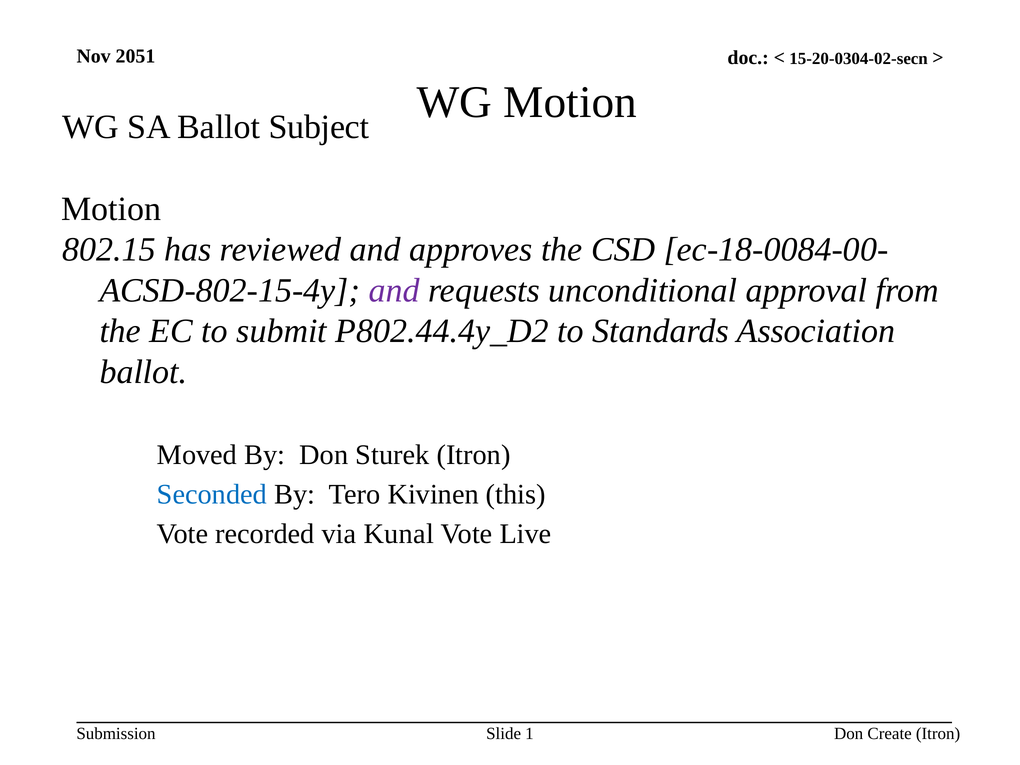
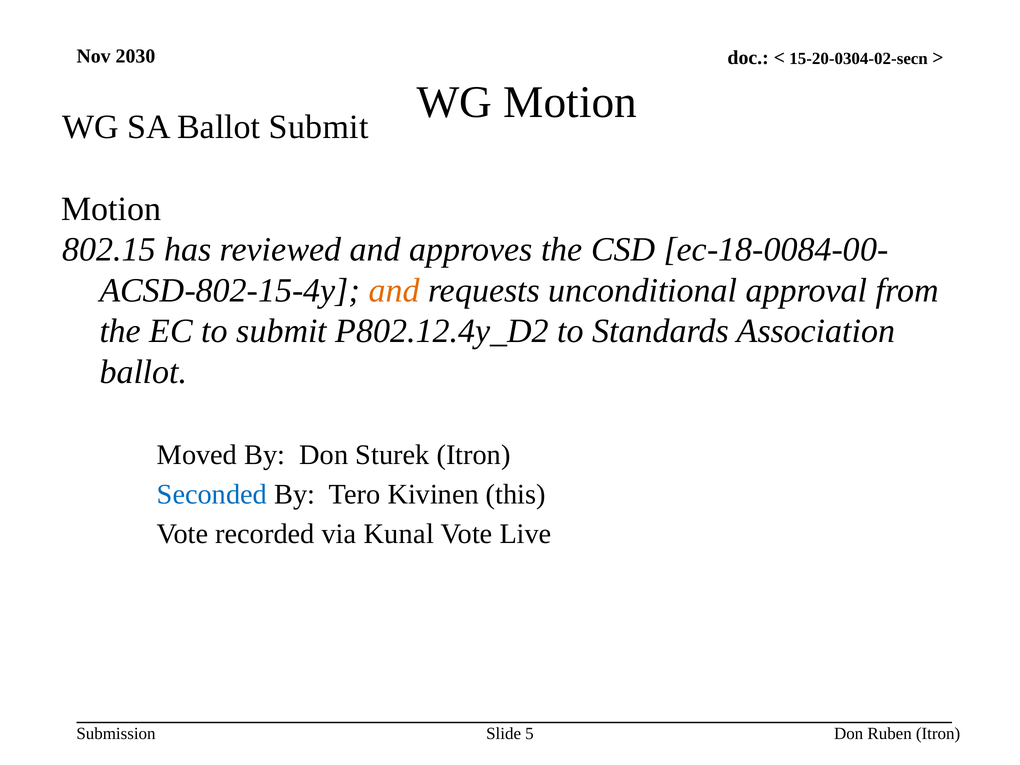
2051: 2051 -> 2030
Ballot Subject: Subject -> Submit
and at (394, 290) colour: purple -> orange
P802.44.4y_D2: P802.44.4y_D2 -> P802.12.4y_D2
1: 1 -> 5
Create: Create -> Ruben
